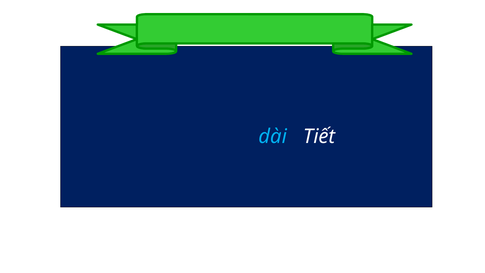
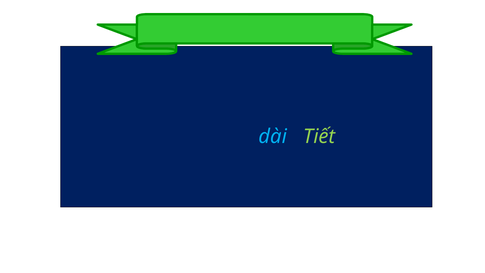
Tiết colour: white -> light green
